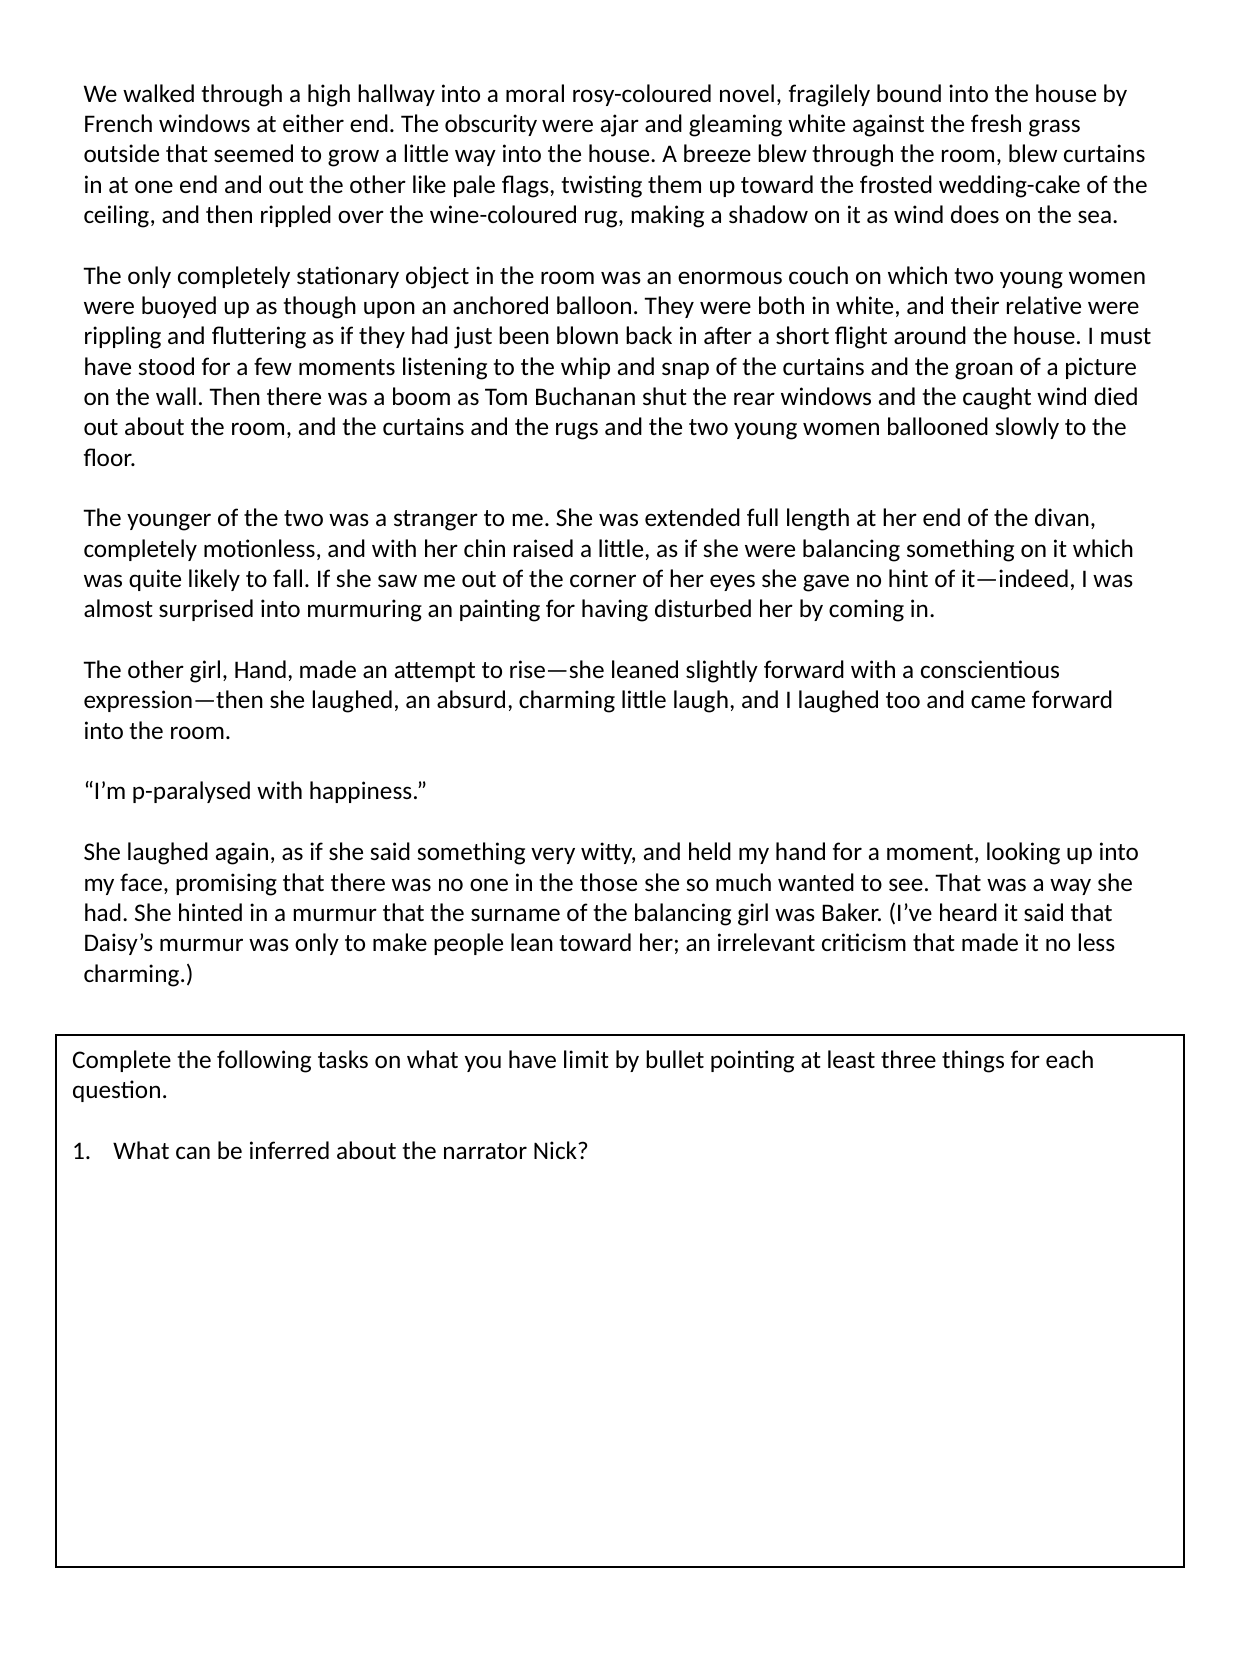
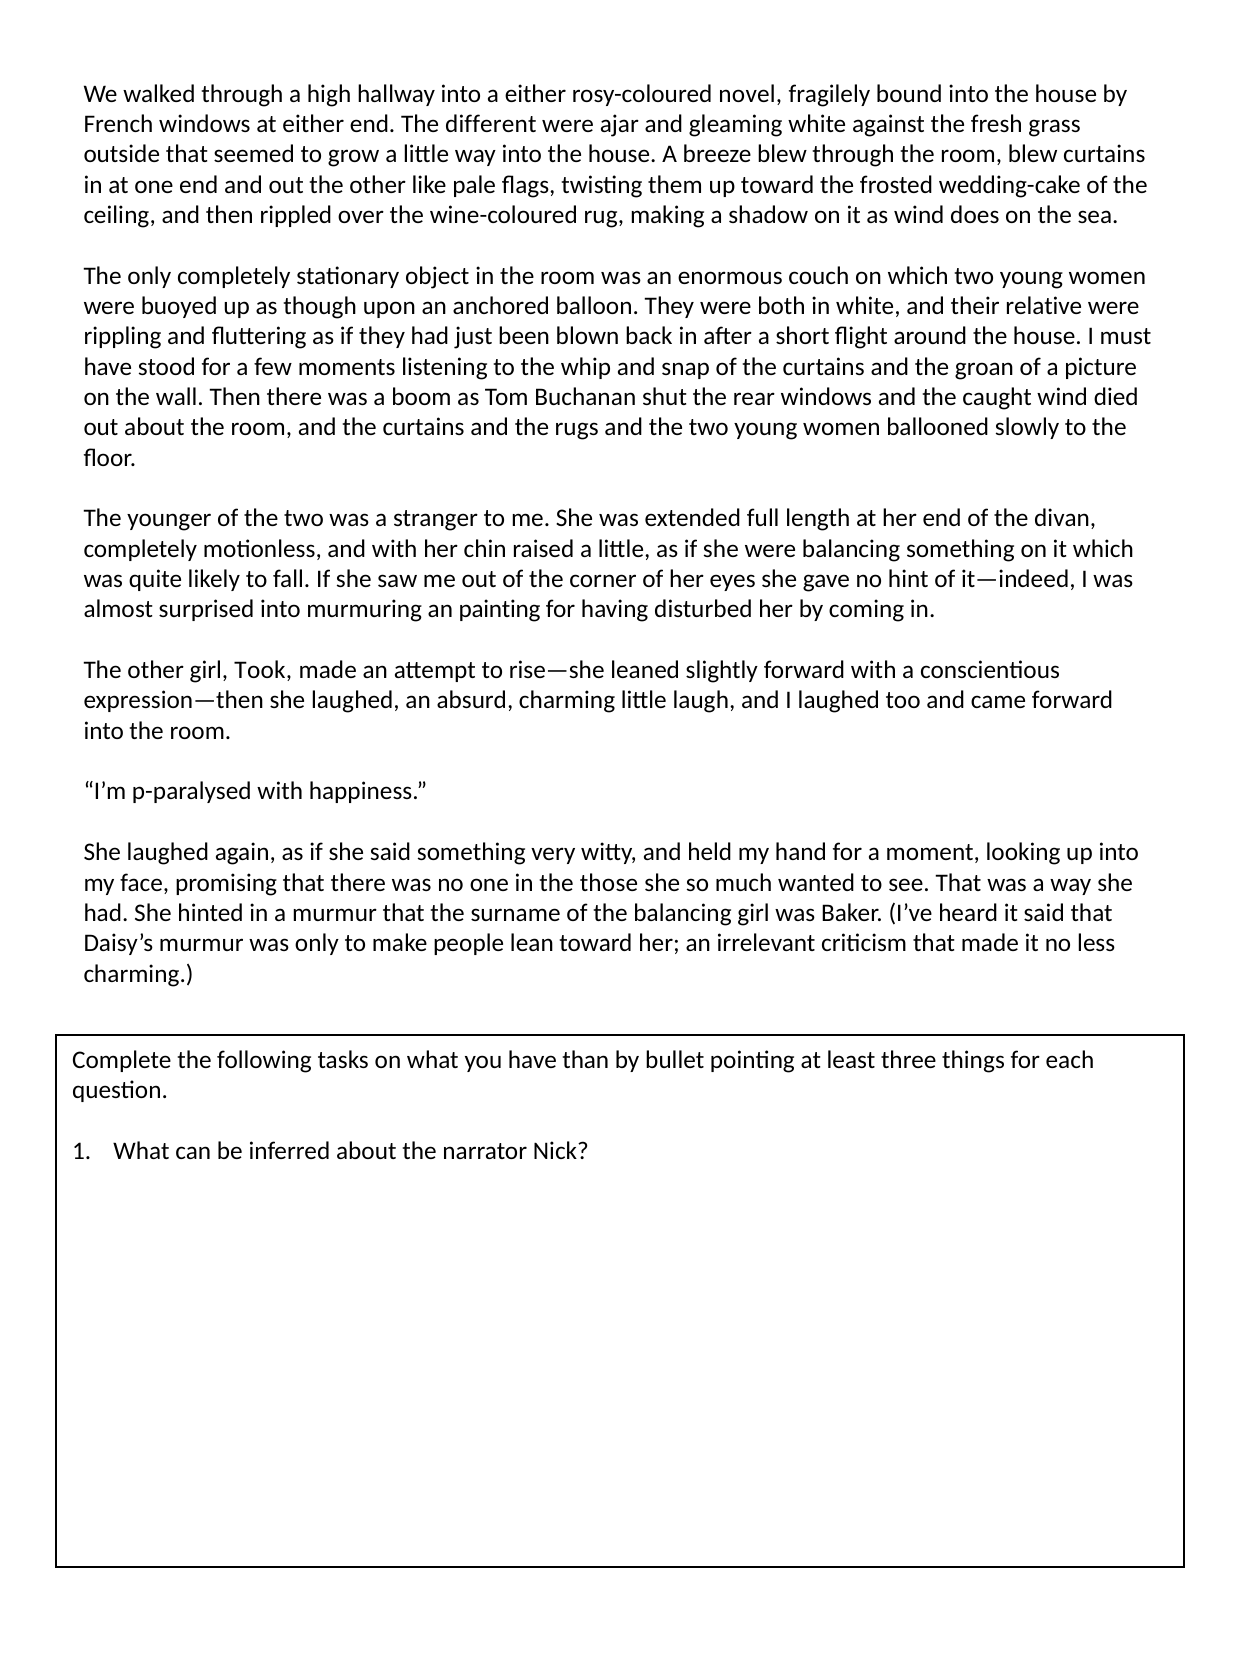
a moral: moral -> either
obscurity: obscurity -> different
girl Hand: Hand -> Took
limit: limit -> than
